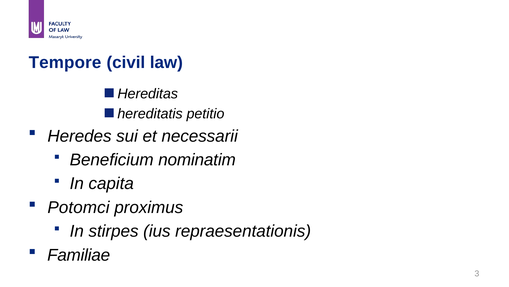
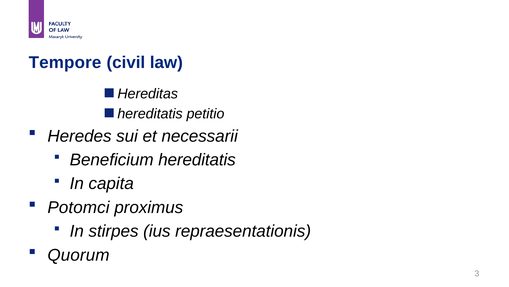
Beneficium nominatim: nominatim -> hereditatis
Familiae: Familiae -> Quorum
